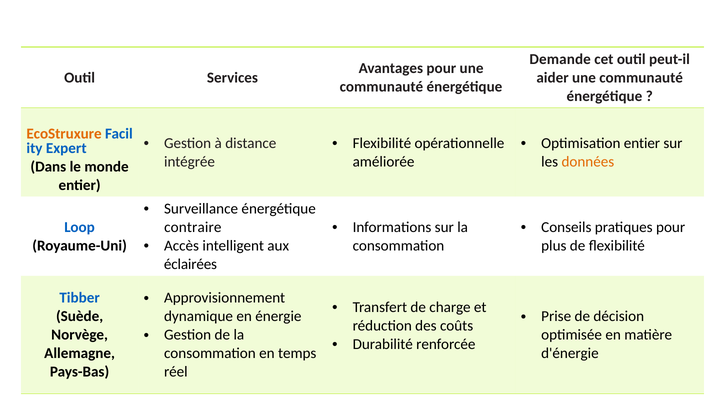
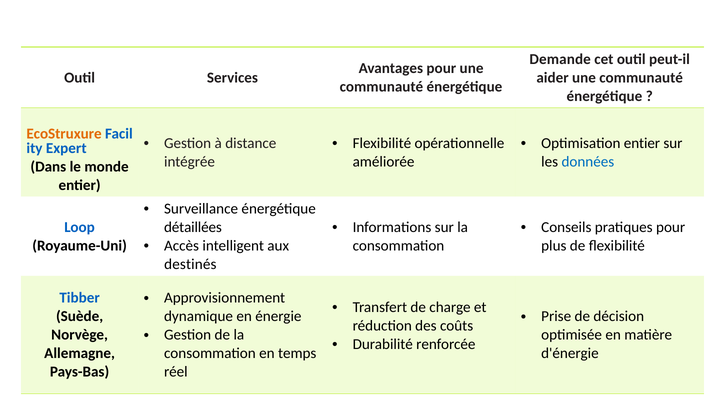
données colour: orange -> blue
contraire: contraire -> détaillées
éclairées: éclairées -> destinés
